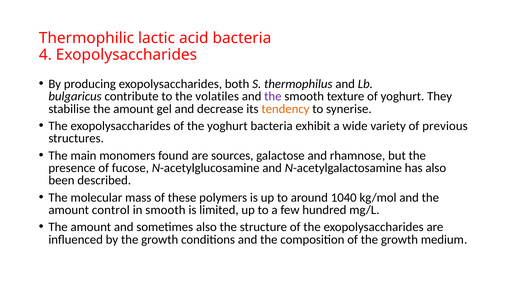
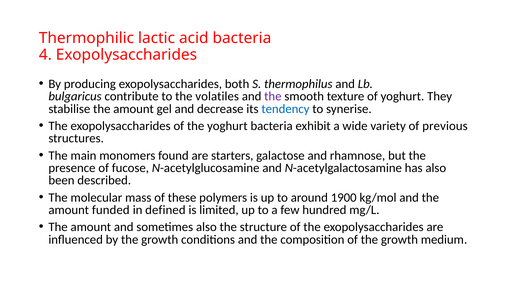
tendency colour: orange -> blue
sources: sources -> starters
1040: 1040 -> 1900
control: control -> funded
in smooth: smooth -> defined
